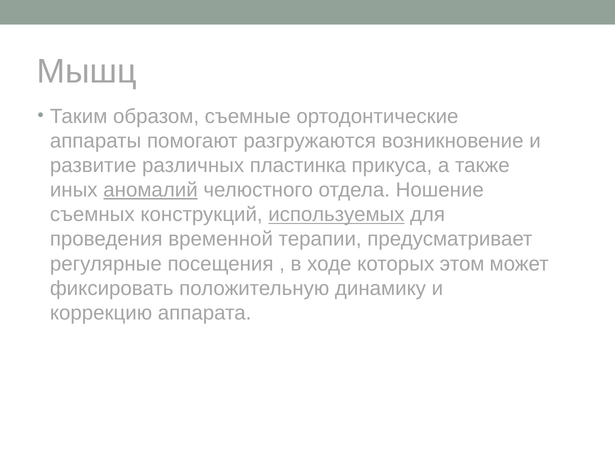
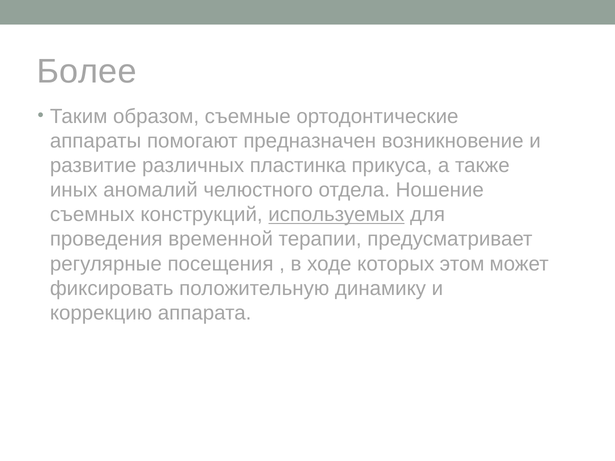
Мышц: Мышц -> Более
разгружаются: разгружаются -> предназначен
аномалий underline: present -> none
